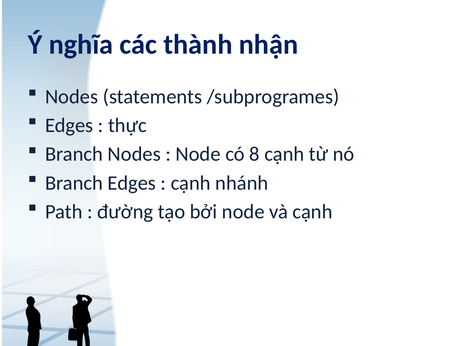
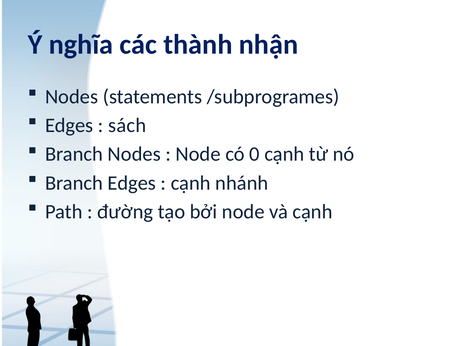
thực: thực -> sách
8: 8 -> 0
